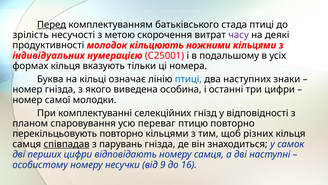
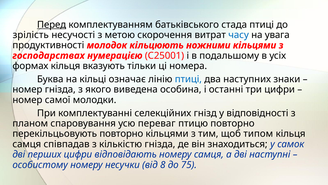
часу colour: purple -> blue
деякі: деякі -> увага
індивідуальних: індивідуальних -> господарствах
різних: різних -> типом
співпадав underline: present -> none
парувань: парувань -> кількістю
9: 9 -> 8
16: 16 -> 75
